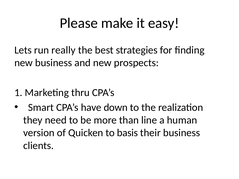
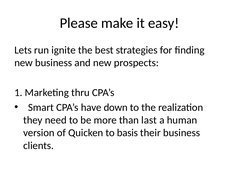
really: really -> ignite
line: line -> last
